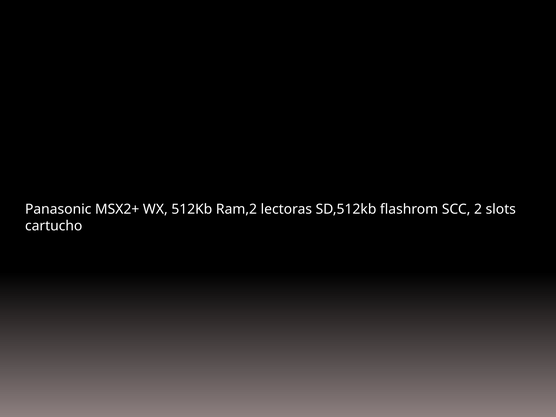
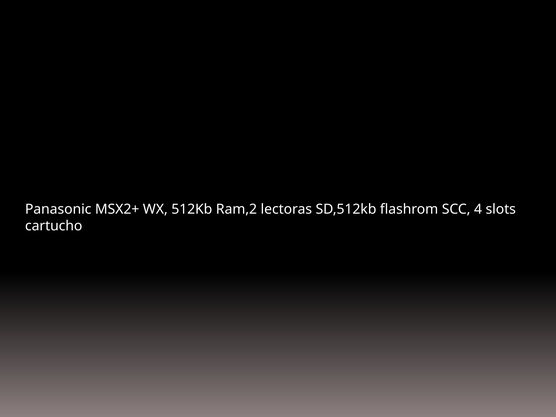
2: 2 -> 4
